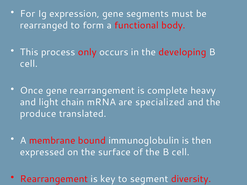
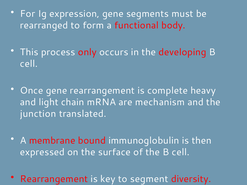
specialized: specialized -> mechanism
produce: produce -> junction
